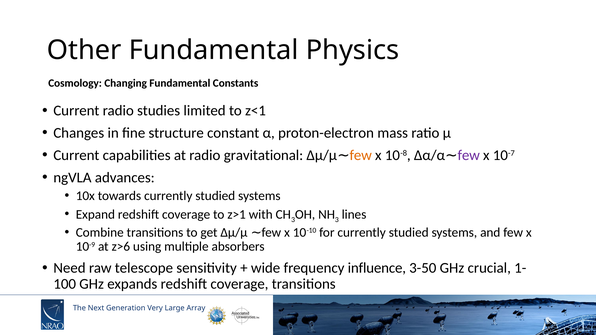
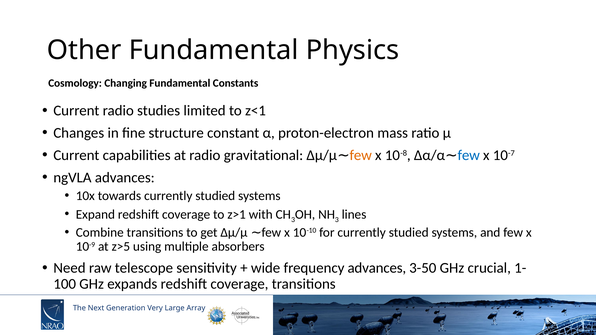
few at (469, 155) colour: purple -> blue
z>6: z>6 -> z>5
frequency influence: influence -> advances
